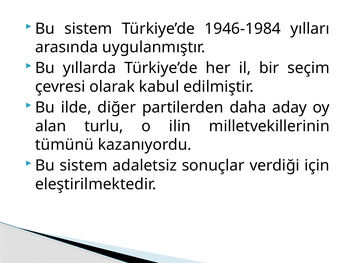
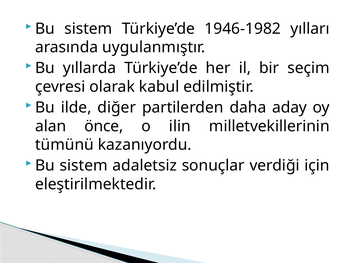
1946-1984: 1946-1984 -> 1946-1982
turlu: turlu -> önce
